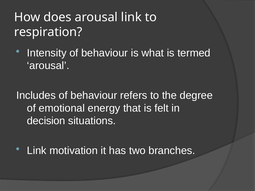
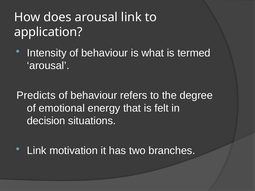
respiration: respiration -> application
Includes: Includes -> Predicts
